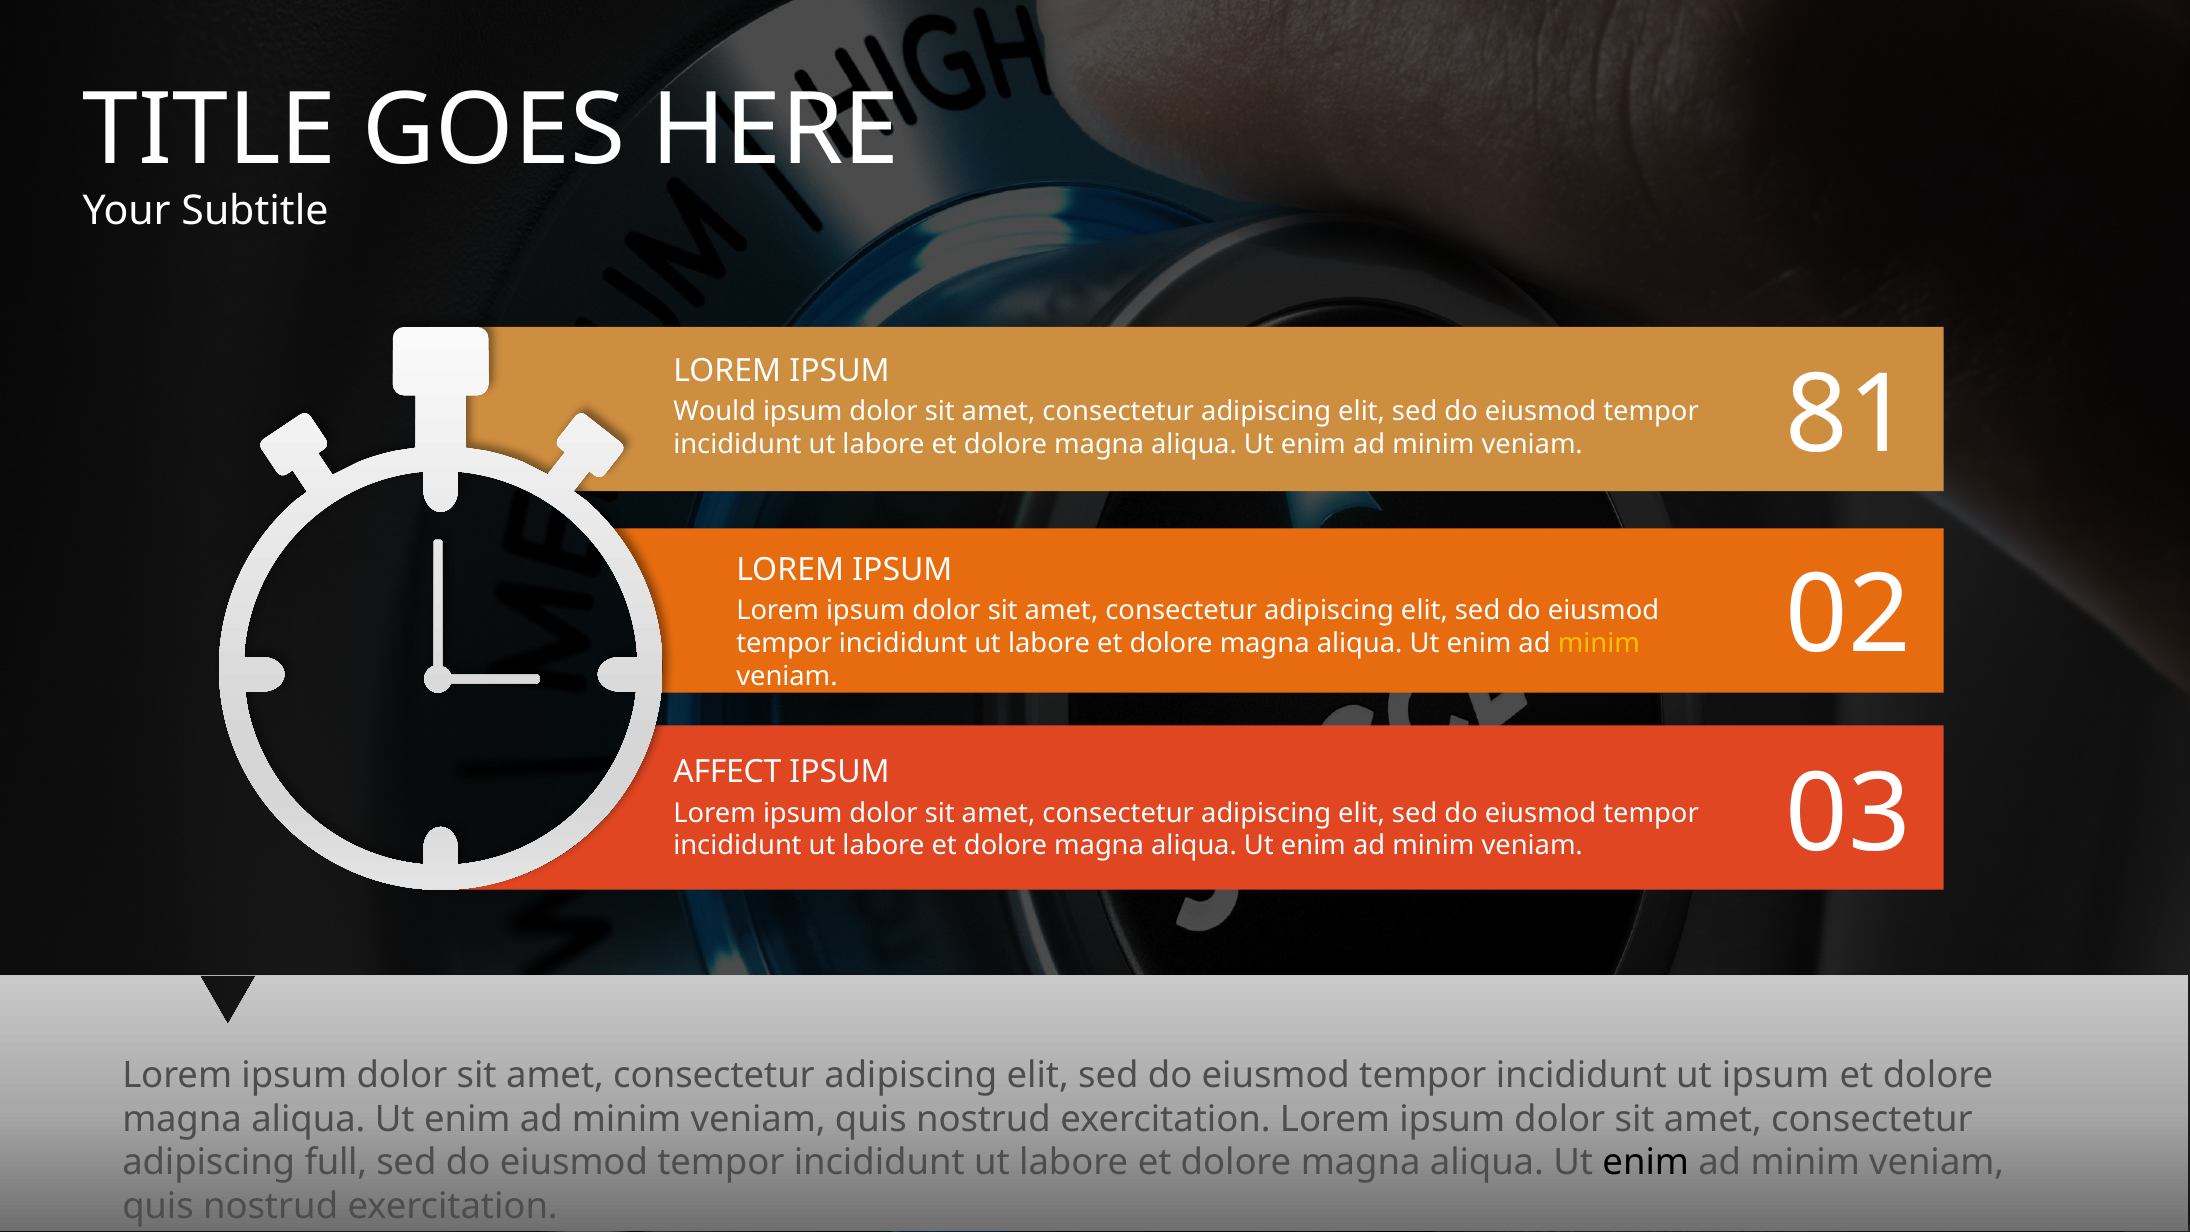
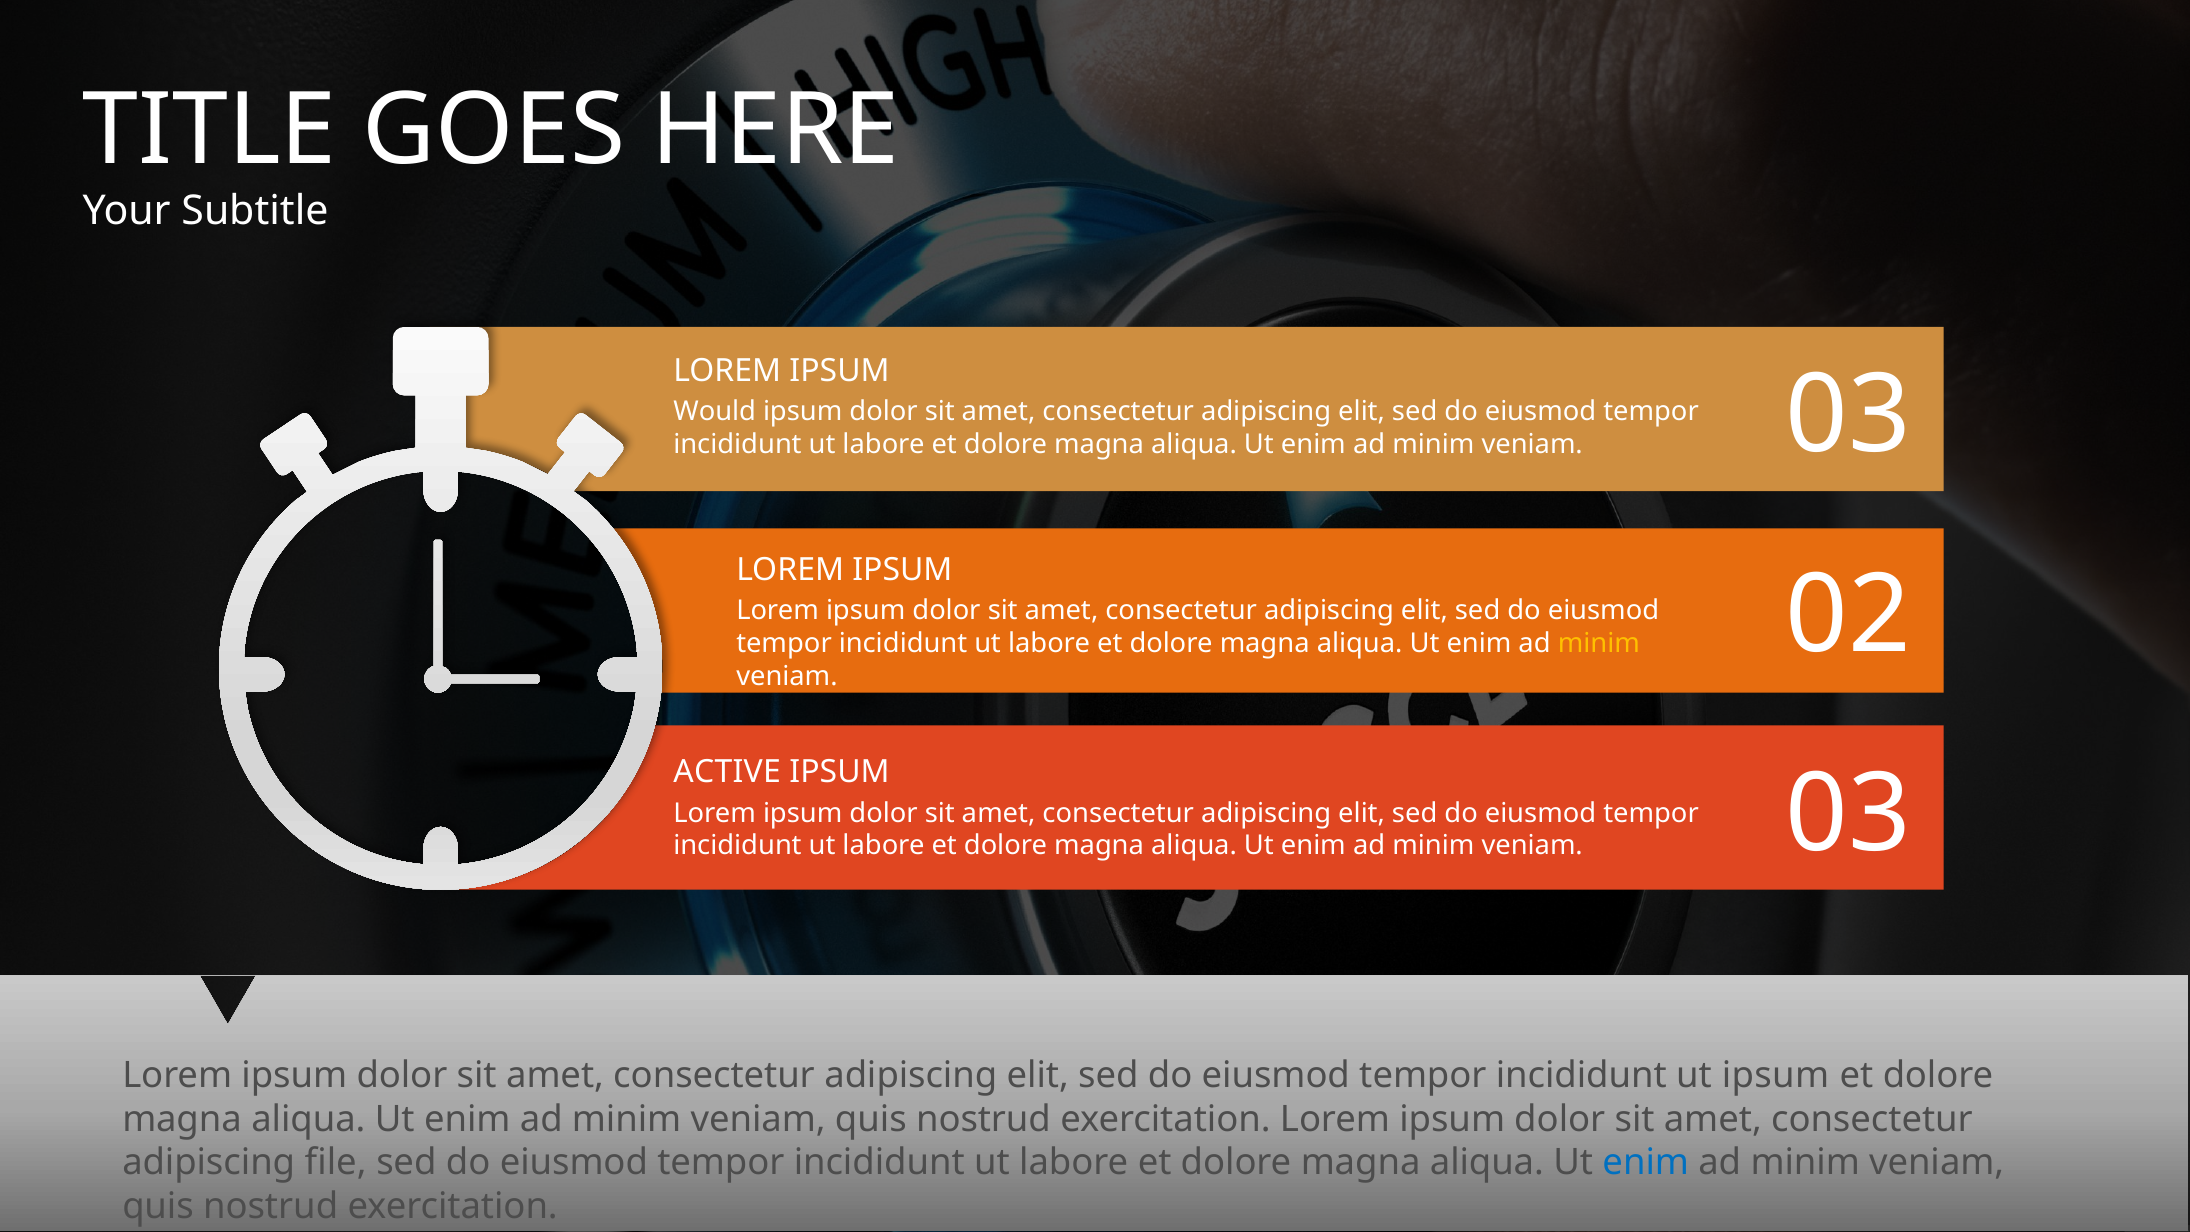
veniam 81: 81 -> 03
AFFECT: AFFECT -> ACTIVE
full: full -> file
enim at (1646, 1163) colour: black -> blue
